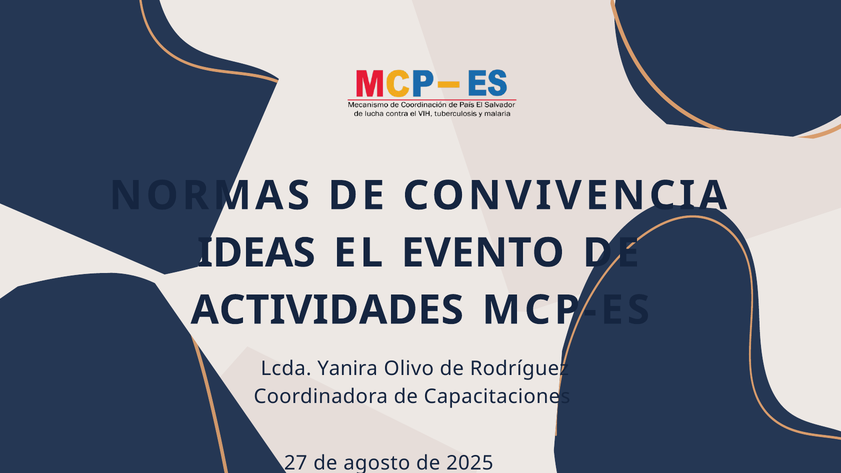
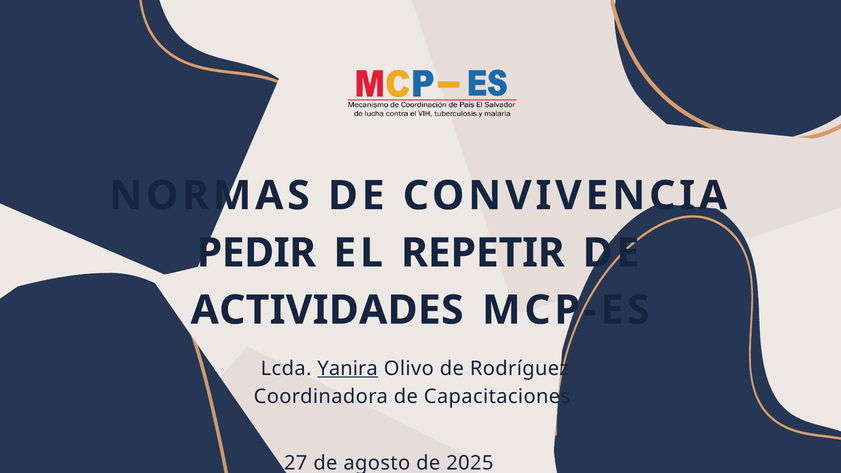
IDEAS: IDEAS -> PEDIR
EVENTO: EVENTO -> REPETIR
Yanira underline: none -> present
